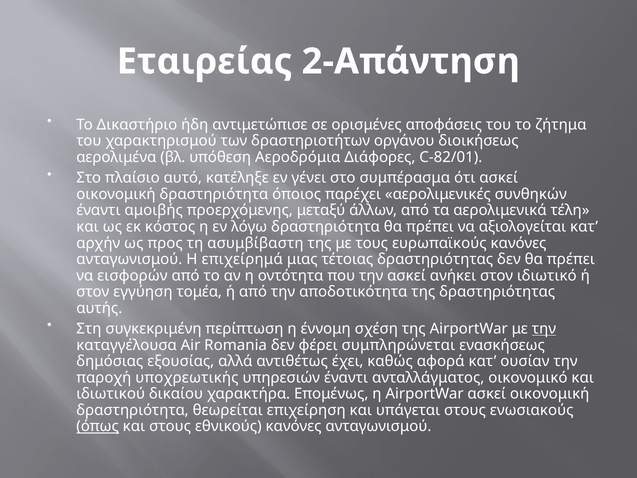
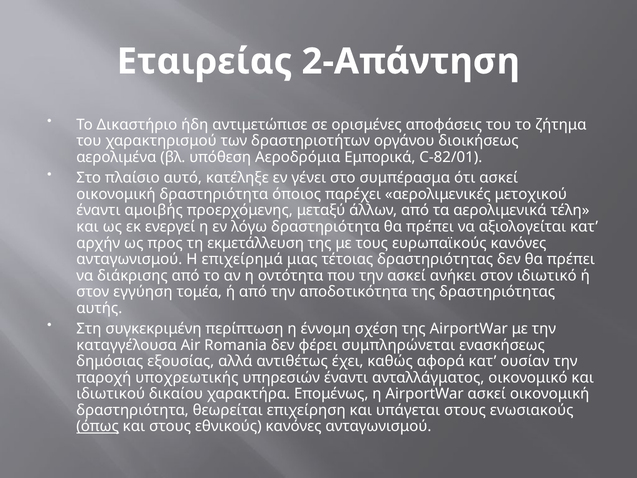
Διάφορες: Διάφορες -> Εμπορικά
συνθηκών: συνθηκών -> μετοχικού
κόστος: κόστος -> ενεργεί
ασυμβίβαστη: ασυμβίβαστη -> εκμετάλλευση
εισφορών: εισφορών -> διάκρισης
την at (544, 329) underline: present -> none
